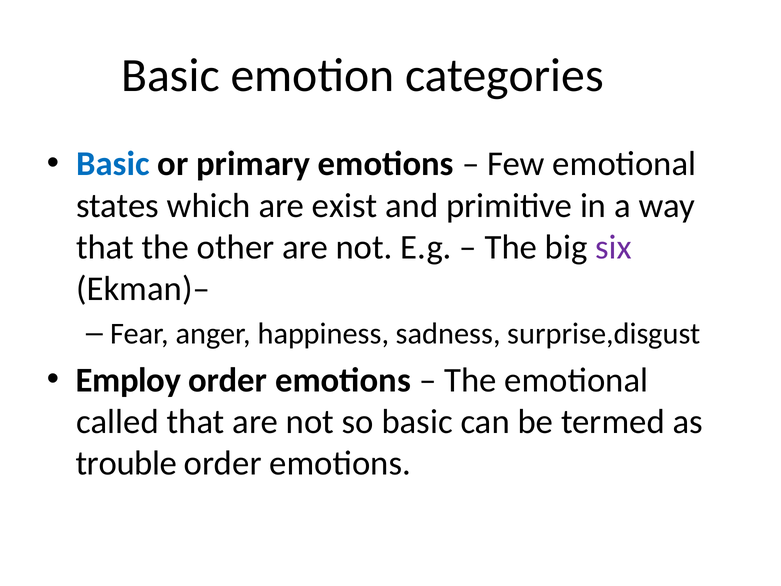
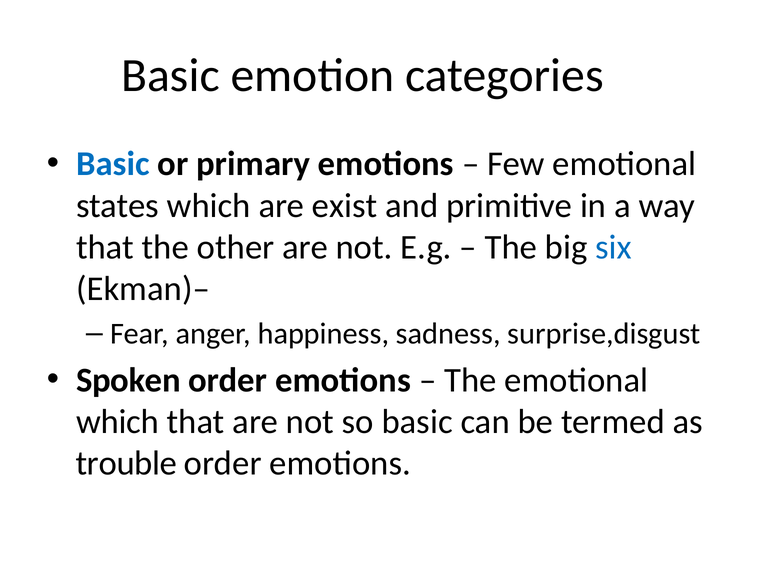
six colour: purple -> blue
Employ: Employ -> Spoken
called at (118, 422): called -> which
